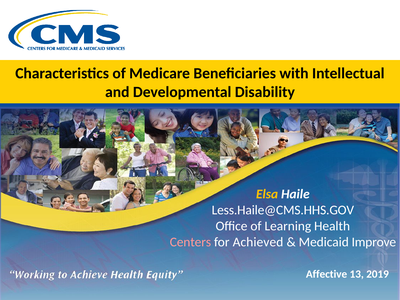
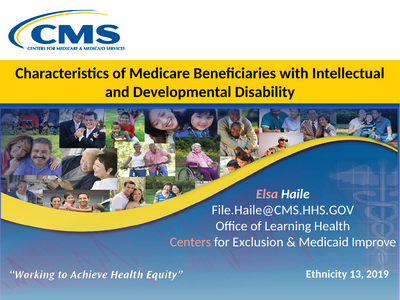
Elsa colour: yellow -> pink
Less.Haile@CMS.HHS.GOV: Less.Haile@CMS.HHS.GOV -> File.Haile@CMS.HHS.GOV
Achieved: Achieved -> Exclusion
Affective: Affective -> Ethnicity
